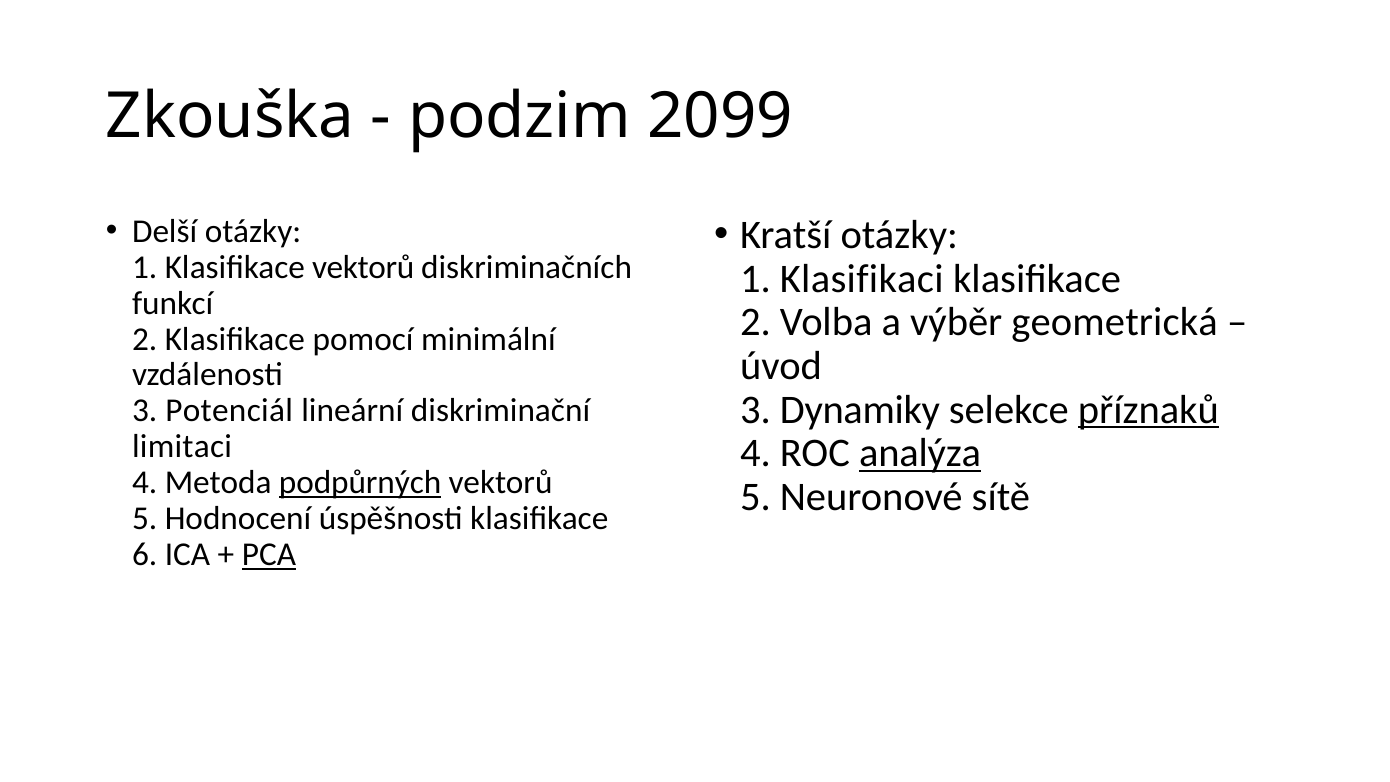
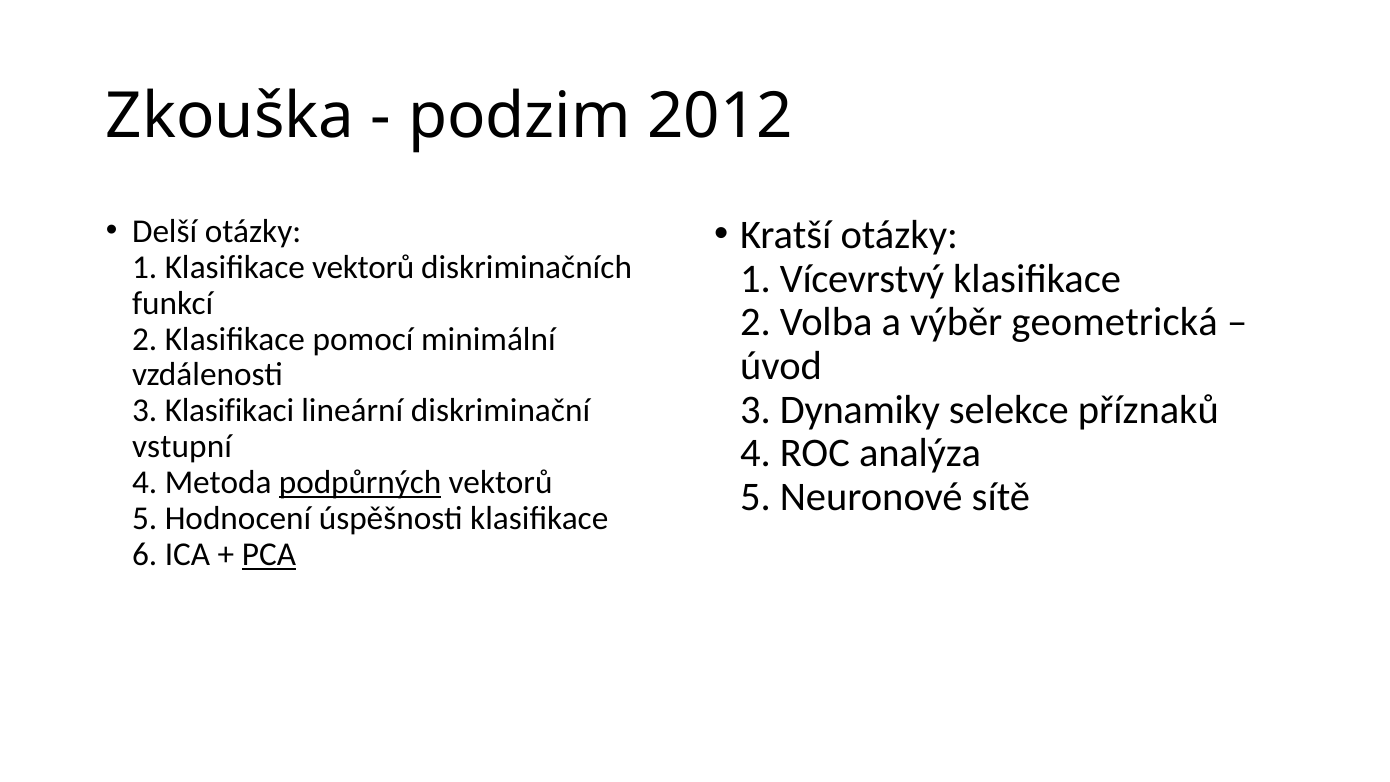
2099: 2099 -> 2012
Klasifikaci: Klasifikaci -> Vícevrstvý
příznaků underline: present -> none
Potenciál: Potenciál -> Klasifikaci
limitaci: limitaci -> vstupní
analýza underline: present -> none
